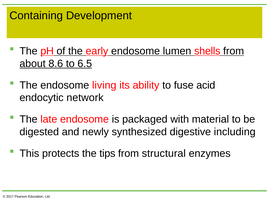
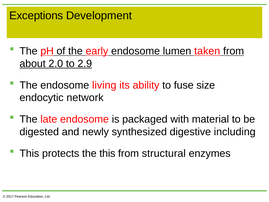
Containing: Containing -> Exceptions
shells: shells -> taken
8.6: 8.6 -> 2.0
6.5: 6.5 -> 2.9
acid: acid -> size
the tips: tips -> this
